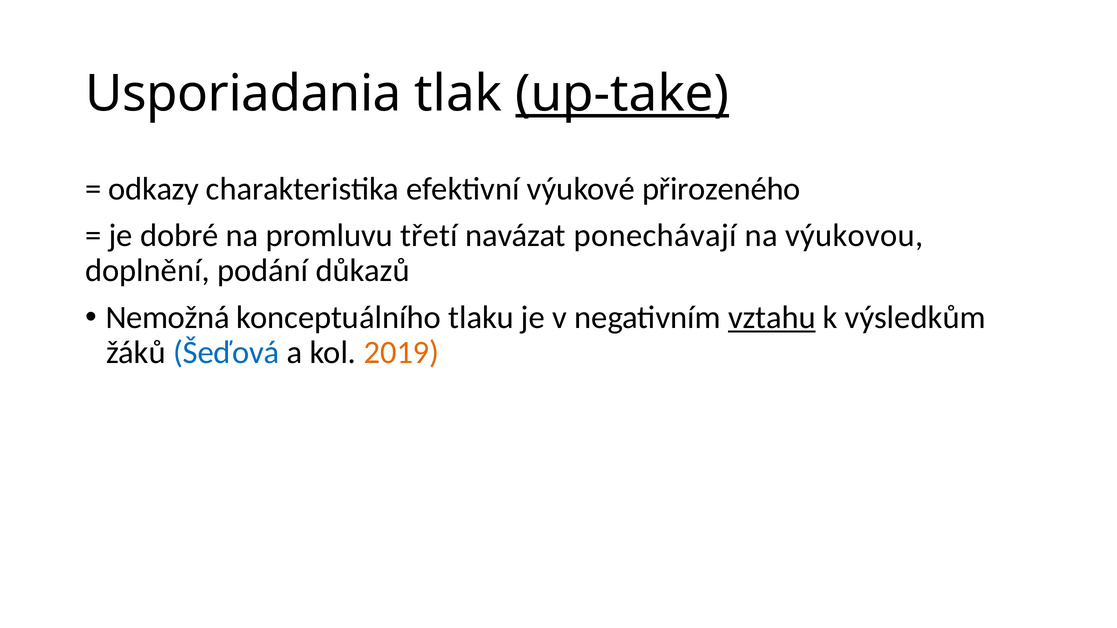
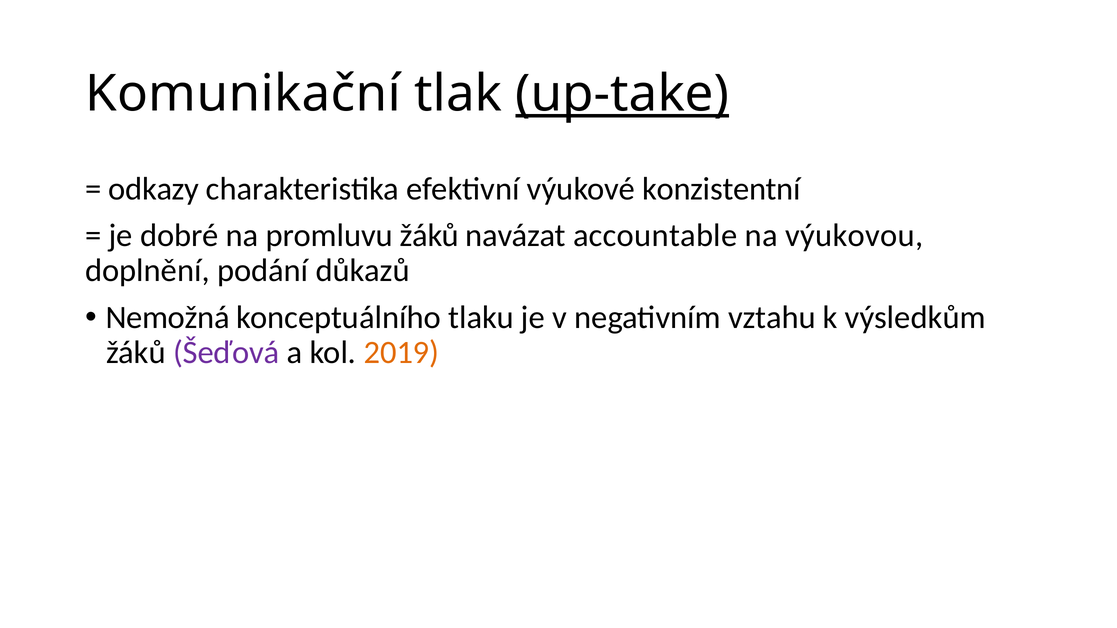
Usporiadania: Usporiadania -> Komunikační
přirozeného: přirozeného -> konzistentní
promluvu třetí: třetí -> žáků
ponechávají: ponechávají -> accountable
vztahu underline: present -> none
Šeďová colour: blue -> purple
